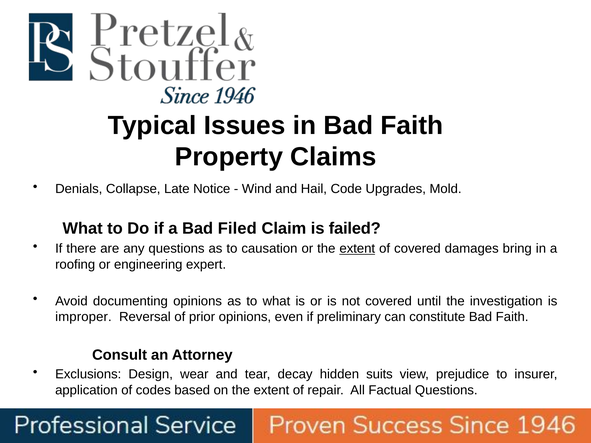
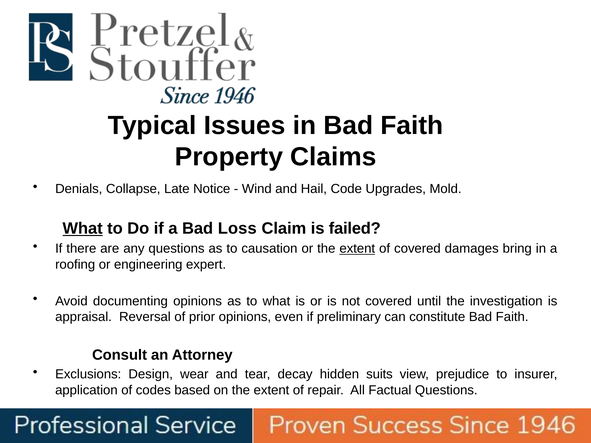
What at (83, 229) underline: none -> present
Filed: Filed -> Loss
improper: improper -> appraisal
